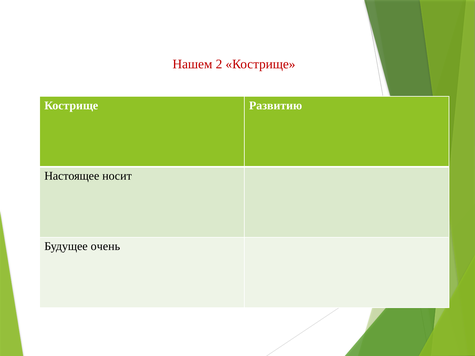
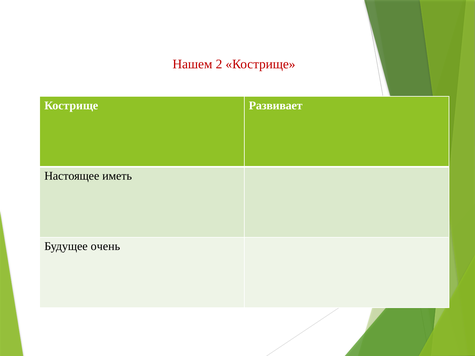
Развитию: Развитию -> Развивает
носит: носит -> иметь
